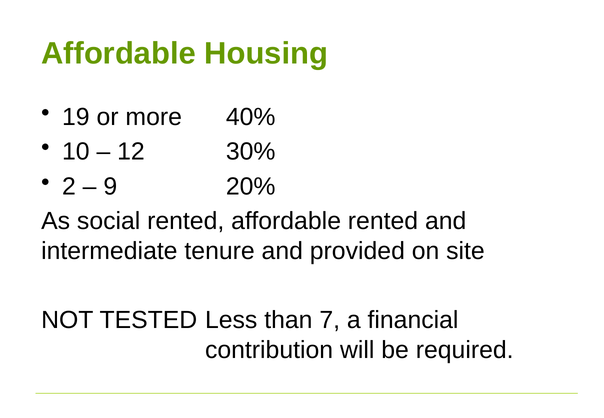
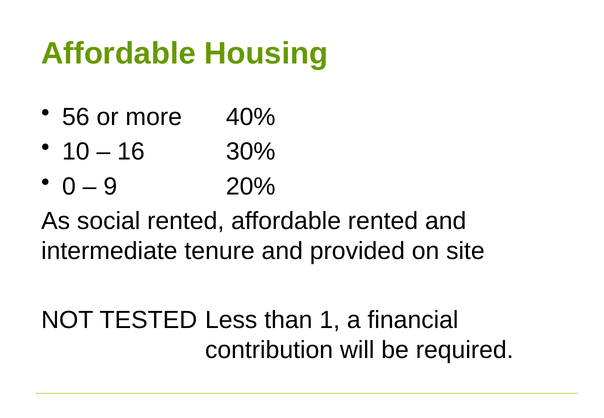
19: 19 -> 56
12: 12 -> 16
2: 2 -> 0
7: 7 -> 1
